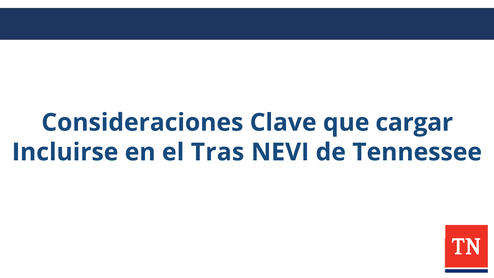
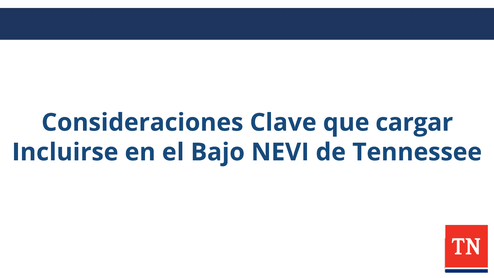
Tras: Tras -> Bajo
